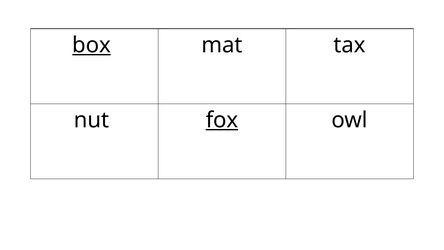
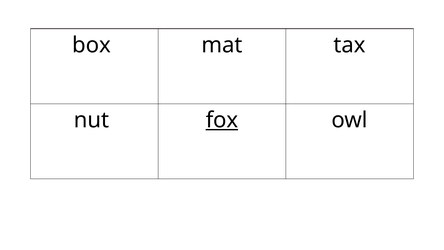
box underline: present -> none
